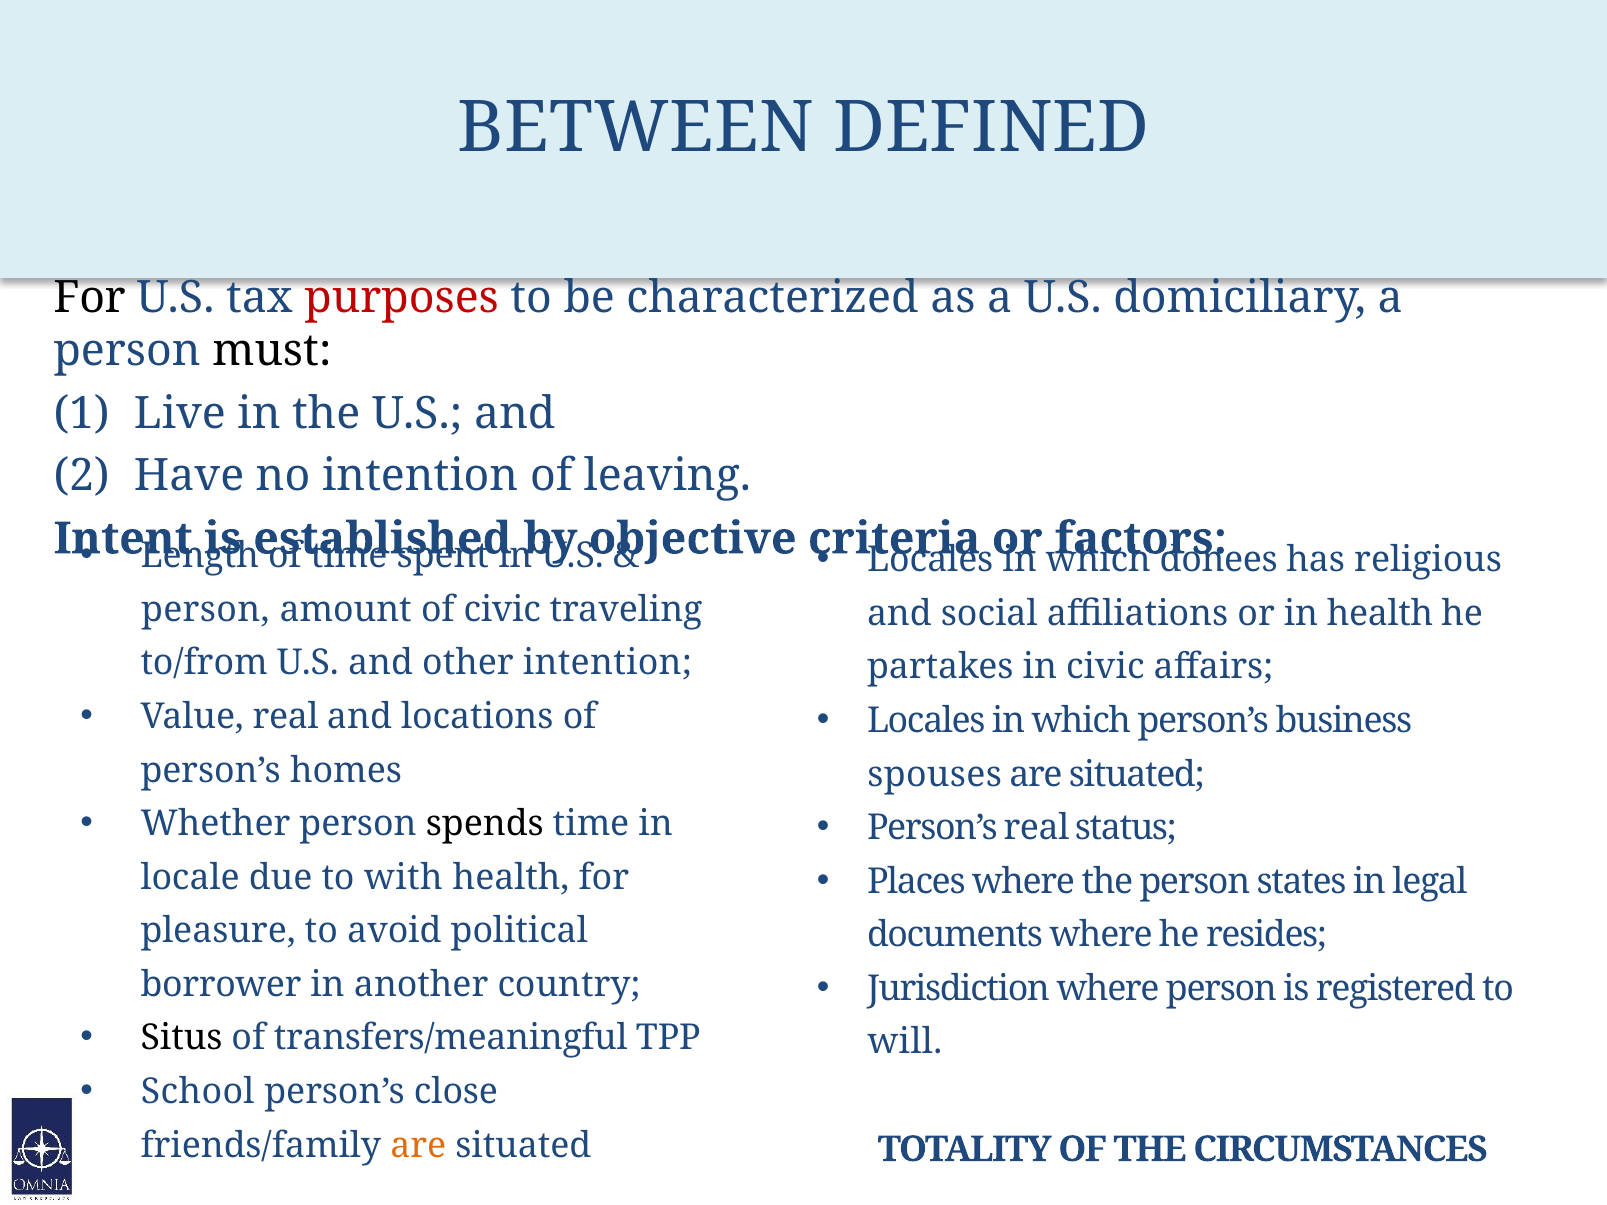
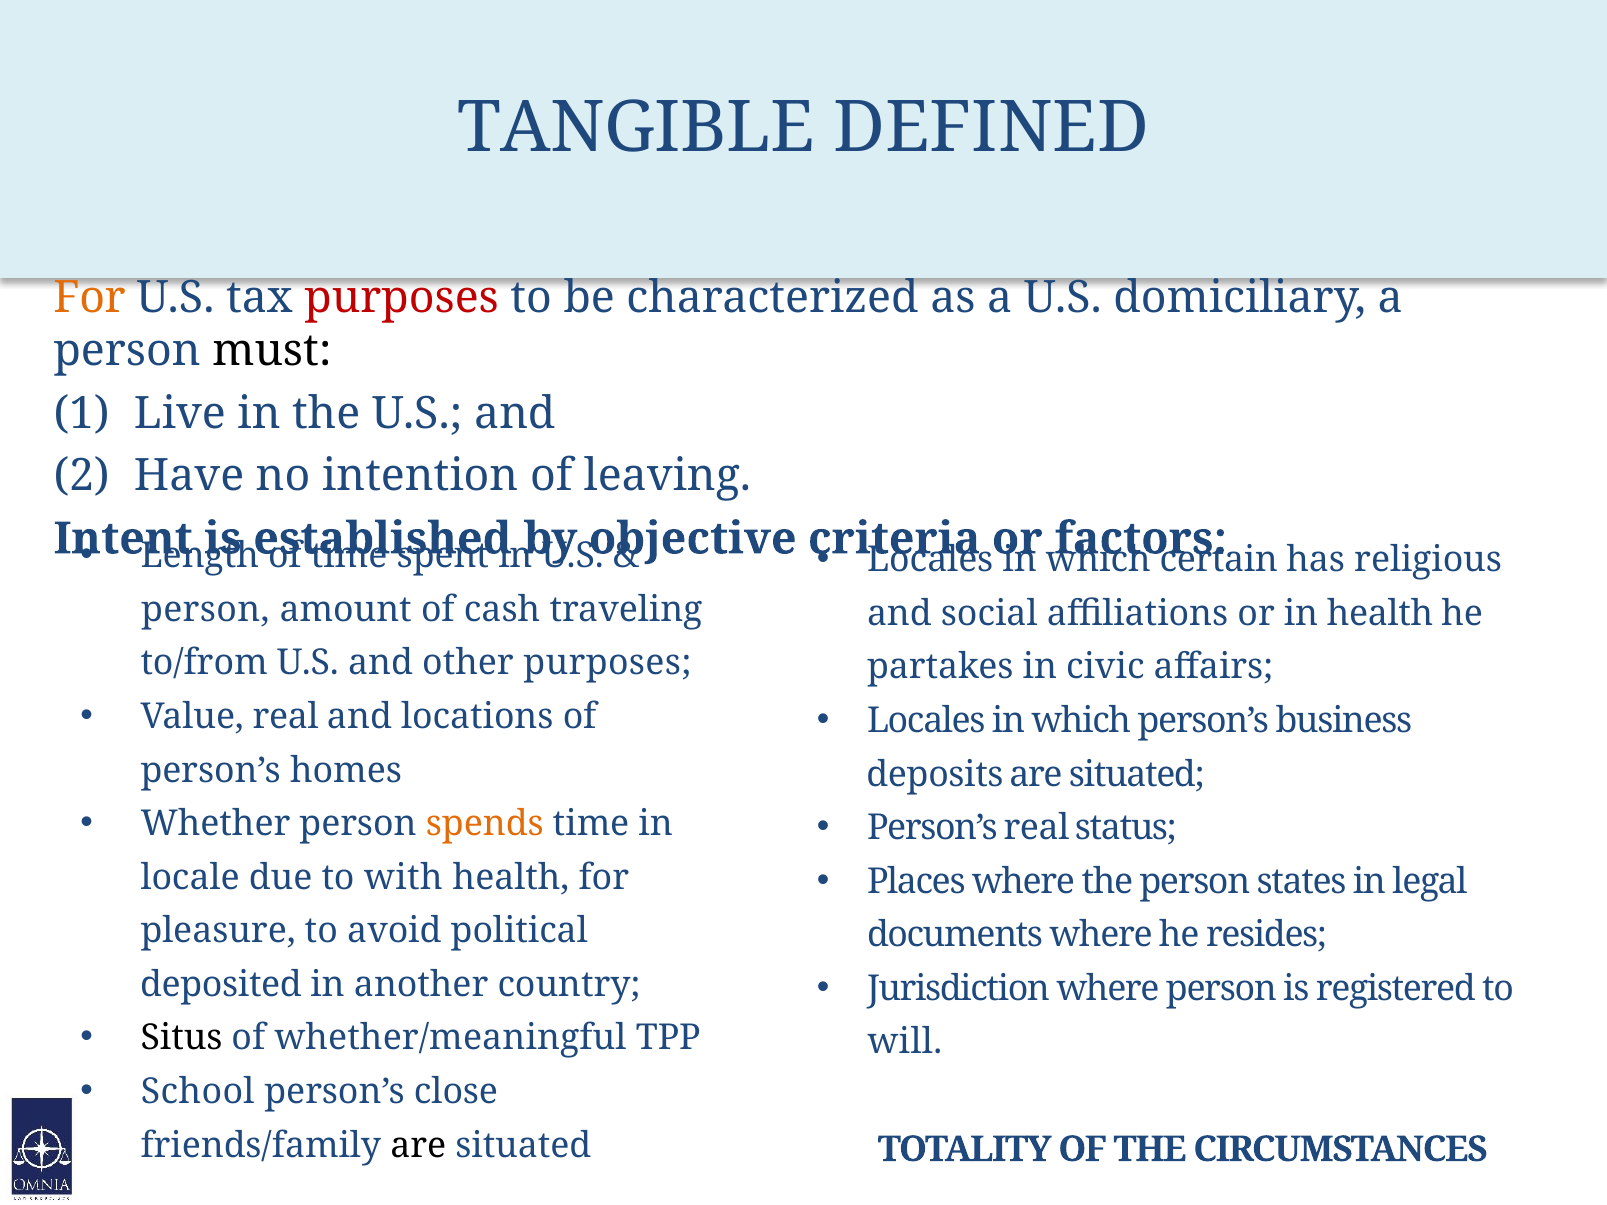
BETWEEN: BETWEEN -> TANGIBLE
For at (90, 298) colour: black -> orange
donees: donees -> certain
of civic: civic -> cash
other intention: intention -> purposes
spouses: spouses -> deposits
spends colour: black -> orange
borrower: borrower -> deposited
transfers/meaningful: transfers/meaningful -> whether/meaningful
are at (418, 1146) colour: orange -> black
